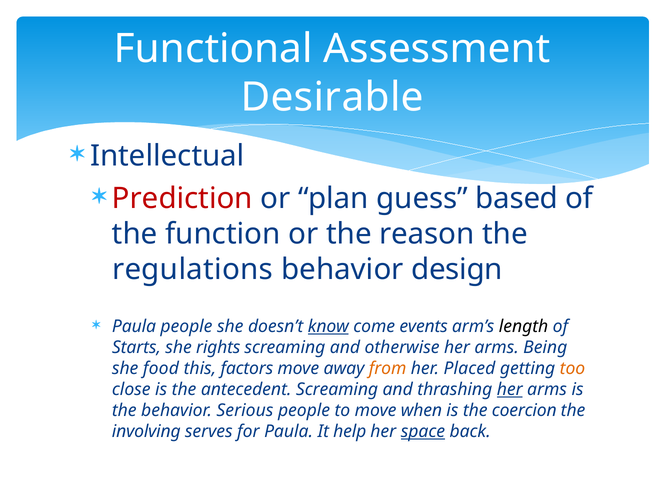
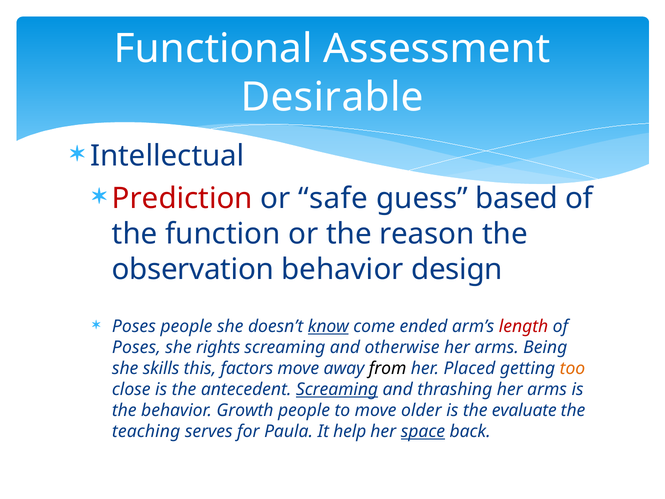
plan: plan -> safe
regulations: regulations -> observation
Paula at (134, 326): Paula -> Poses
events: events -> ended
length colour: black -> red
Starts at (136, 347): Starts -> Poses
food: food -> skills
from colour: orange -> black
Screaming at (337, 389) underline: none -> present
her at (510, 389) underline: present -> none
Serious: Serious -> Growth
when: when -> older
coercion: coercion -> evaluate
involving: involving -> teaching
